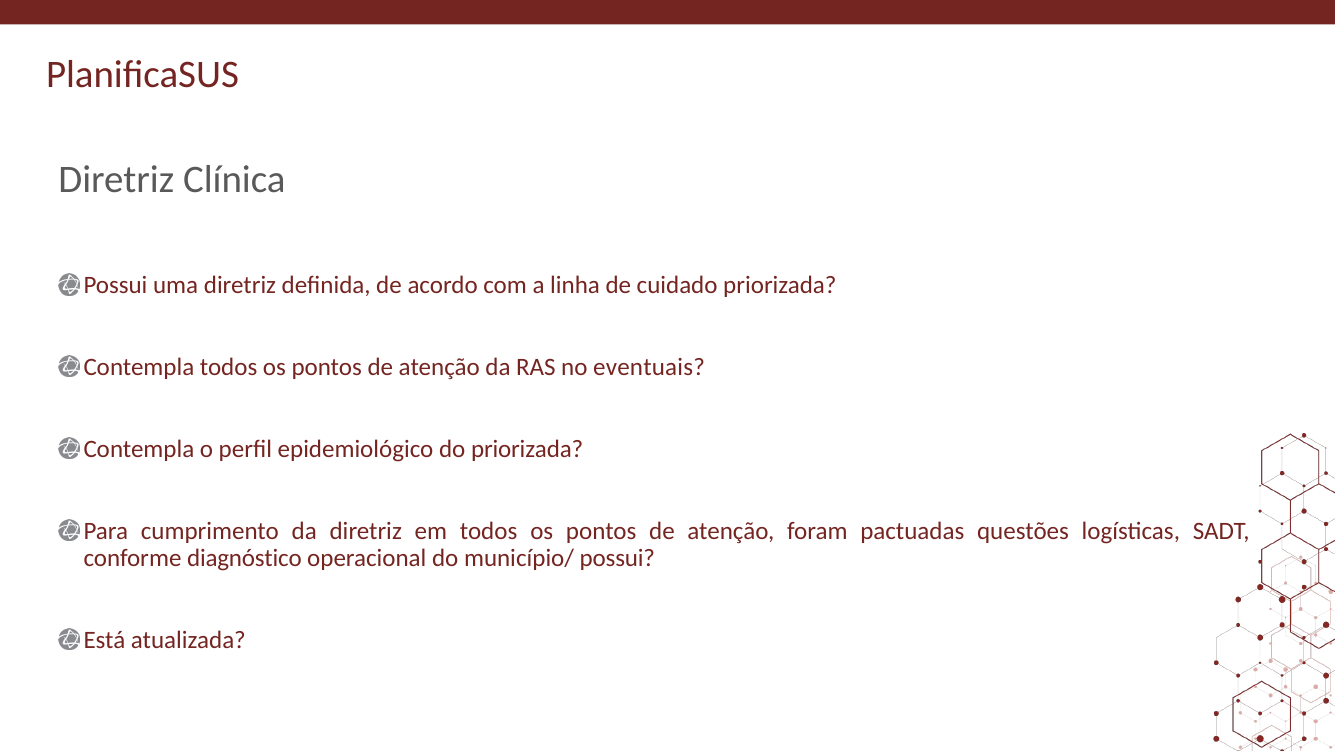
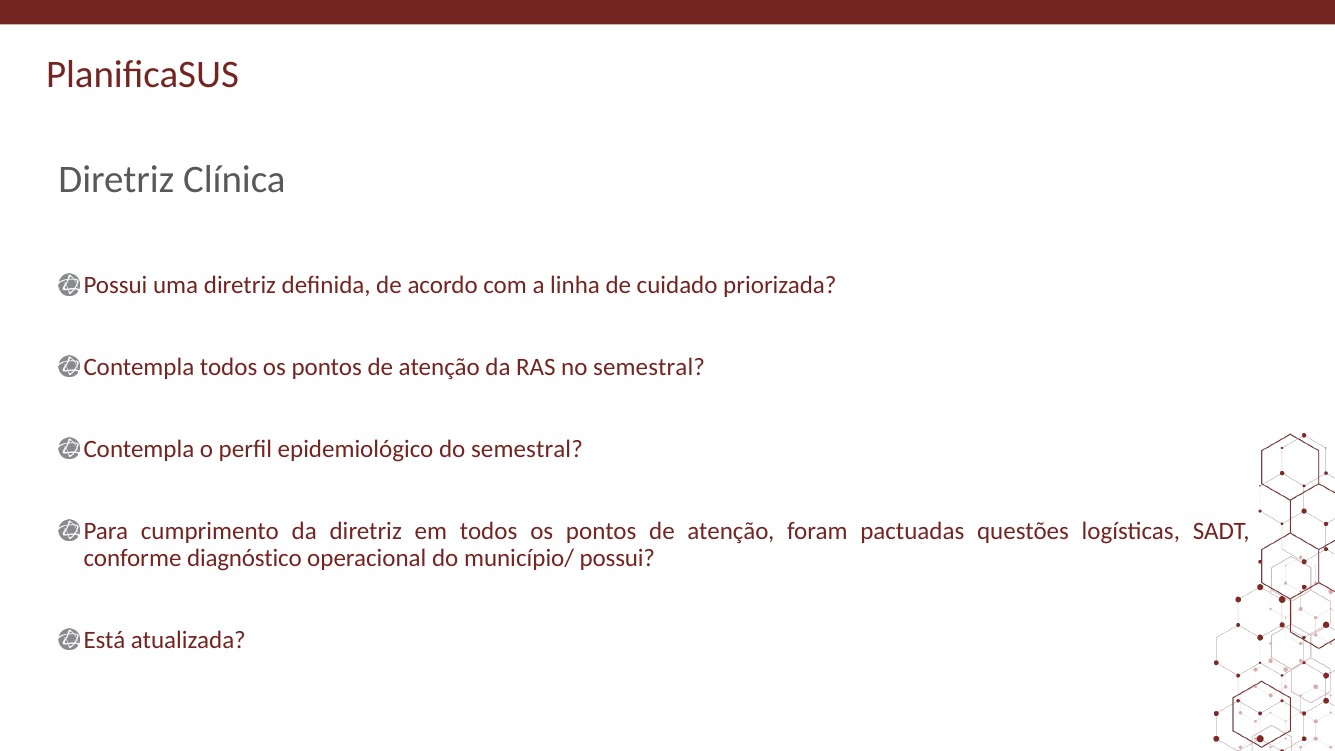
no eventuais: eventuais -> semestral
do priorizada: priorizada -> semestral
